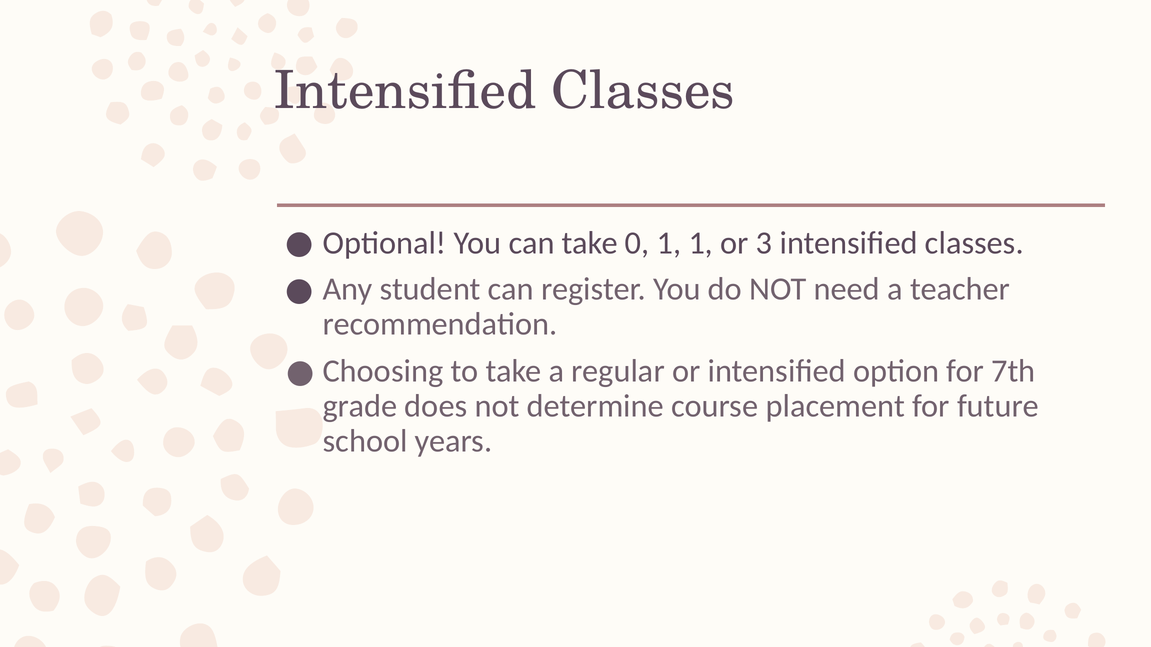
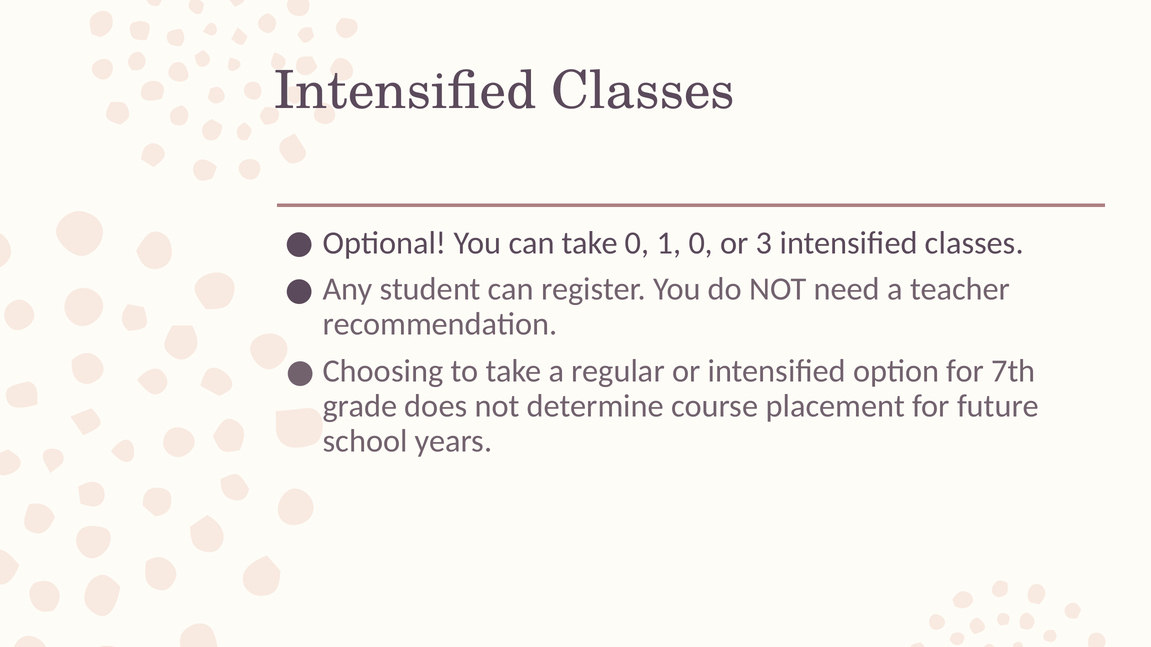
1 1: 1 -> 0
